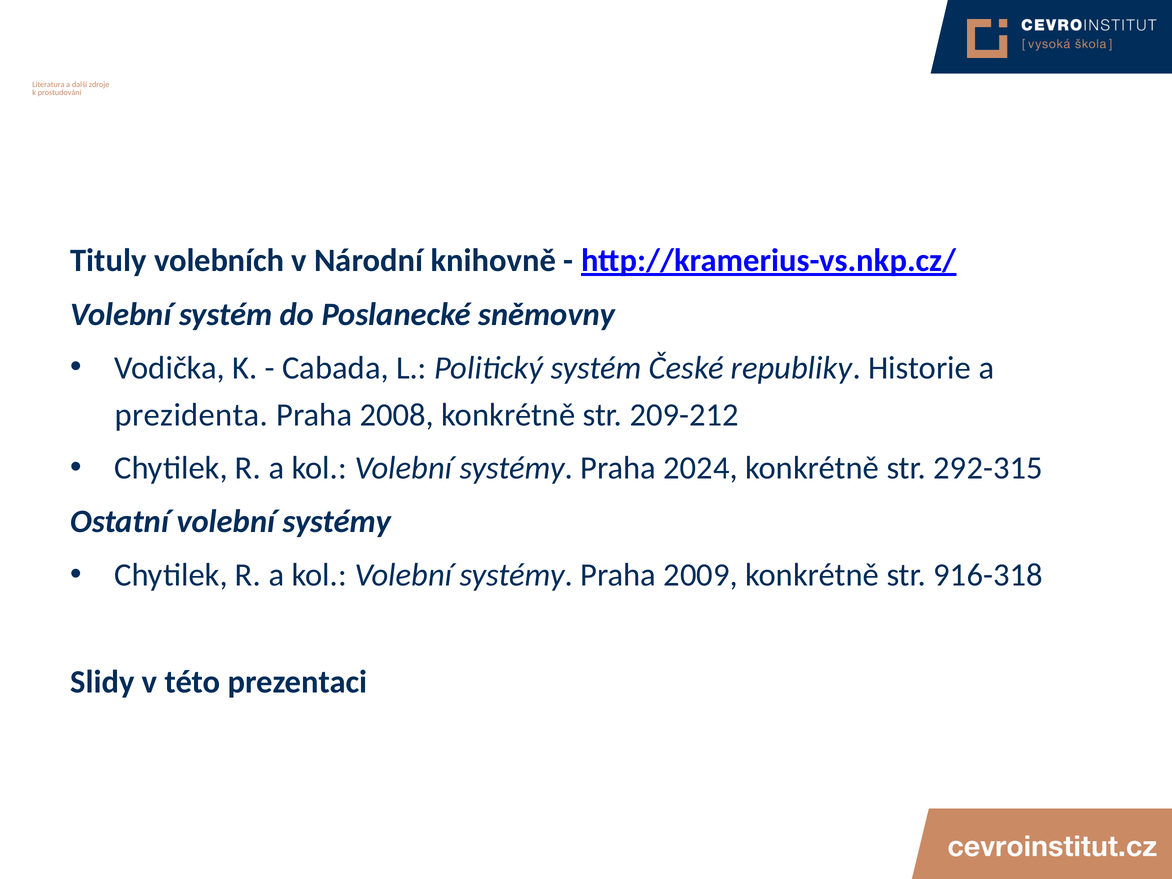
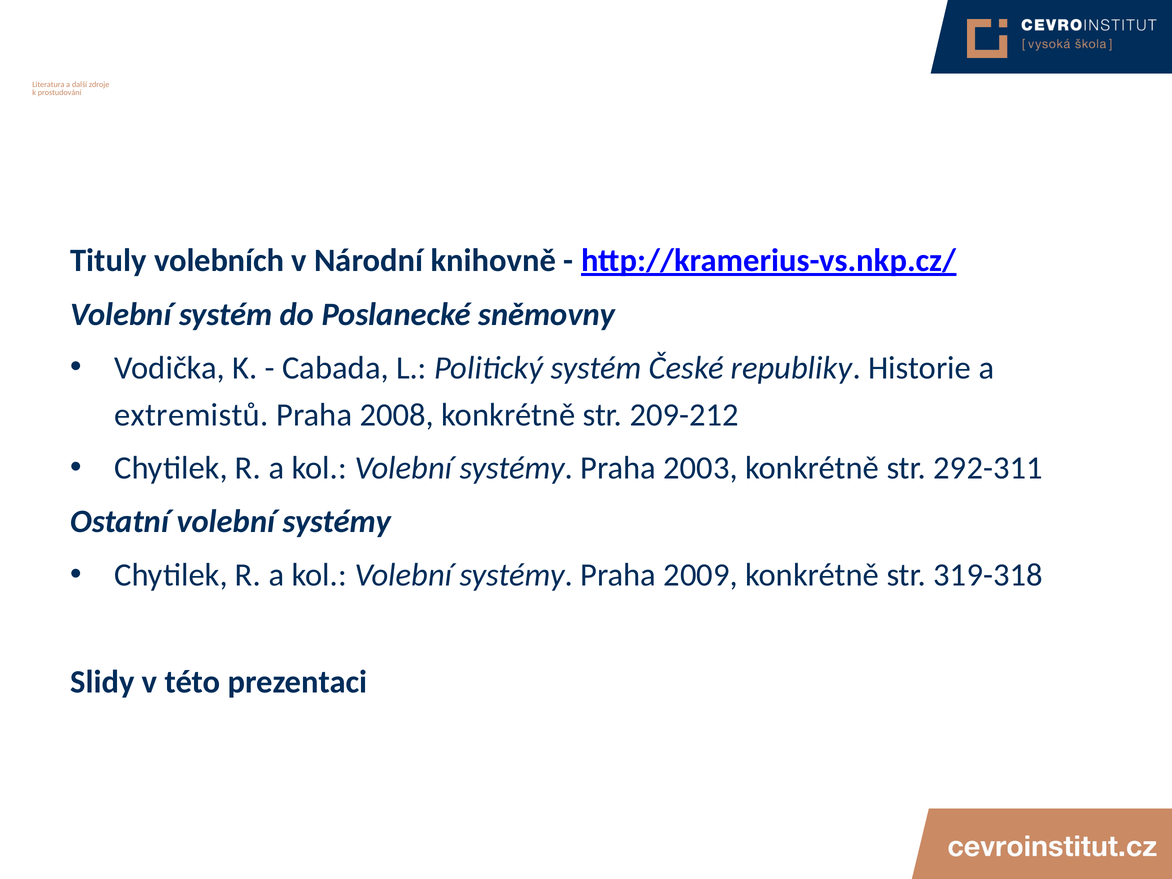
prezidenta: prezidenta -> extremistů
2024: 2024 -> 2003
292-315: 292-315 -> 292-311
916-318: 916-318 -> 319-318
